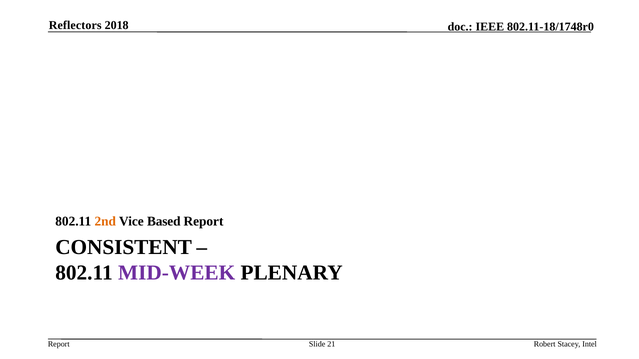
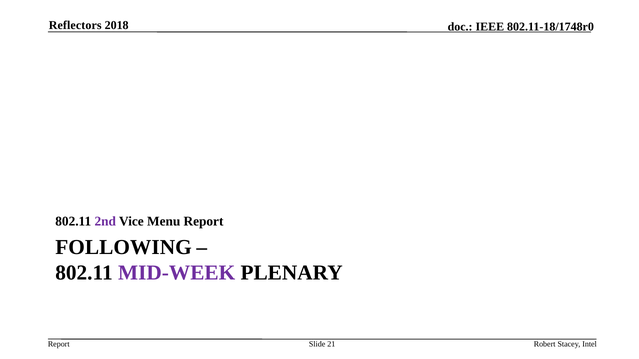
2nd colour: orange -> purple
Based: Based -> Menu
CONSISTENT: CONSISTENT -> FOLLOWING
